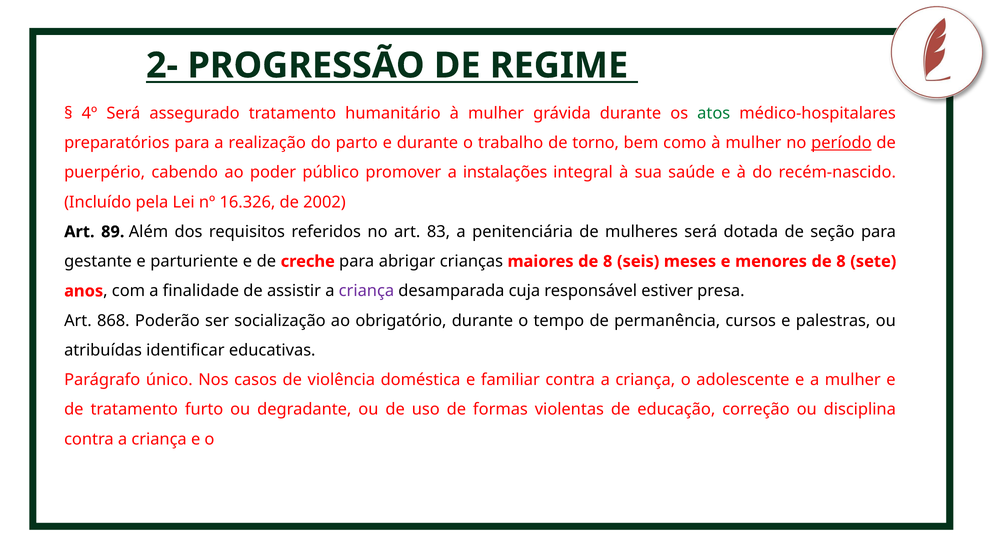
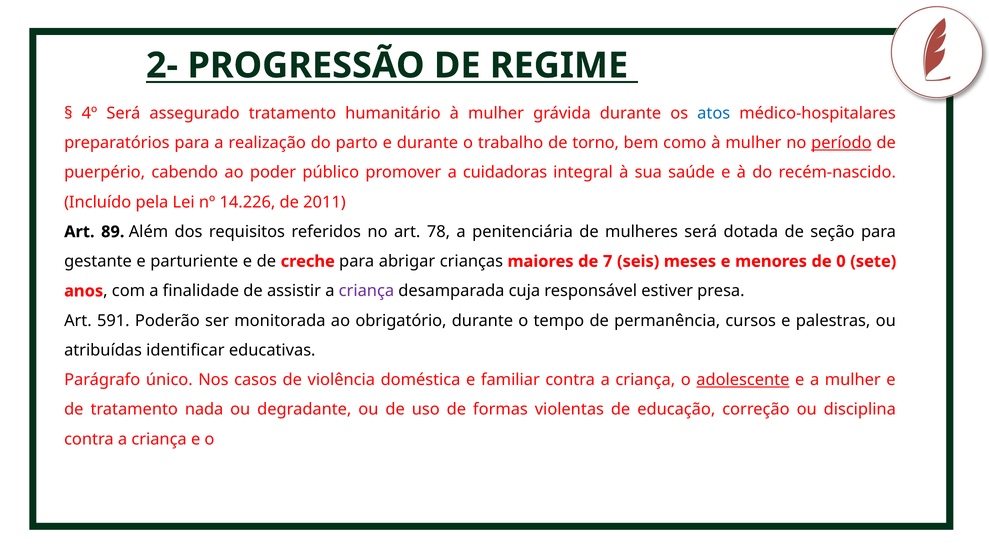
atos colour: green -> blue
instalações: instalações -> cuidadoras
16.326: 16.326 -> 14.226
2002: 2002 -> 2011
83: 83 -> 78
maiores de 8: 8 -> 7
menores de 8: 8 -> 0
868: 868 -> 591
socialização: socialização -> monitorada
adolescente underline: none -> present
furto: furto -> nada
